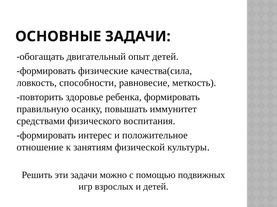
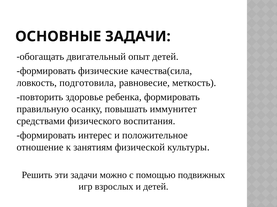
способности: способности -> подготовила
